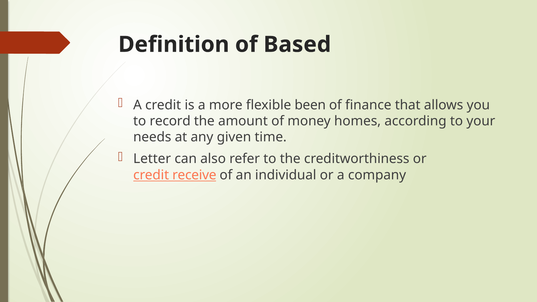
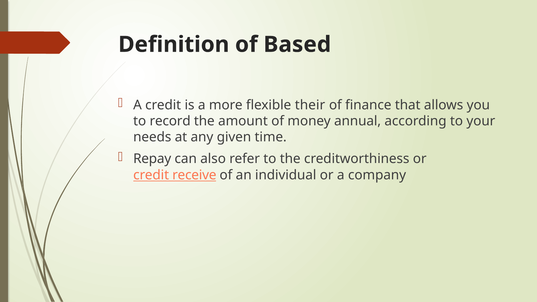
been: been -> their
homes: homes -> annual
Letter: Letter -> Repay
